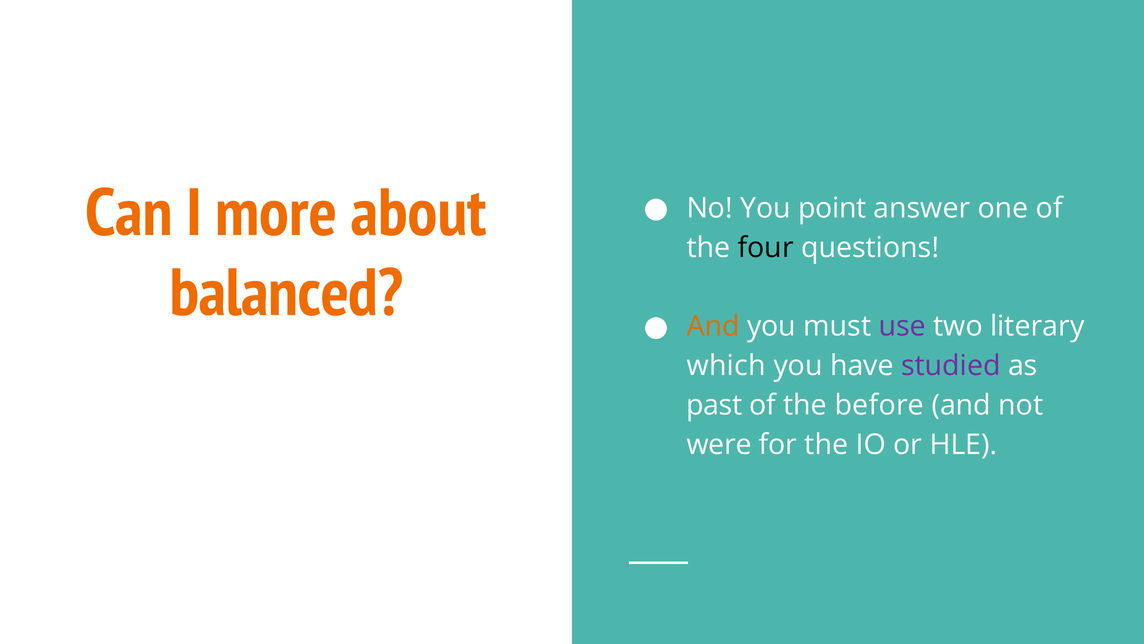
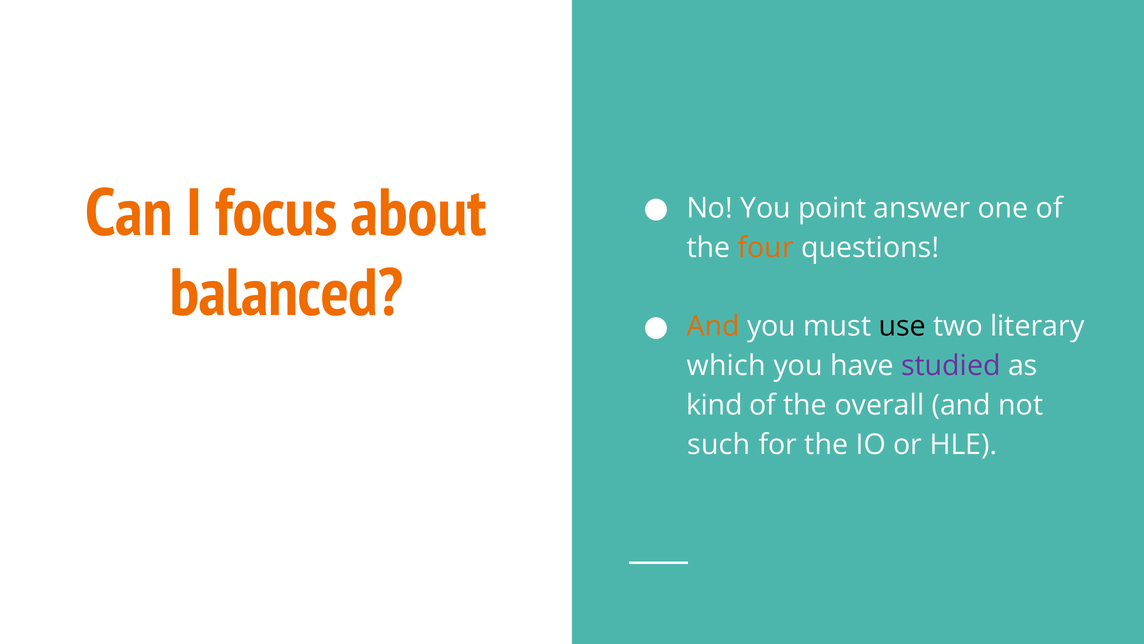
more: more -> focus
four colour: black -> orange
use colour: purple -> black
past: past -> kind
before: before -> overall
were: were -> such
